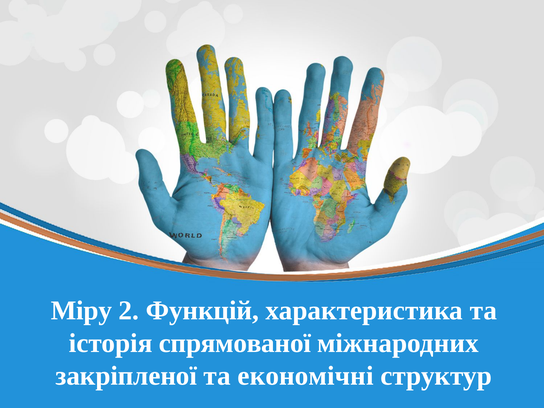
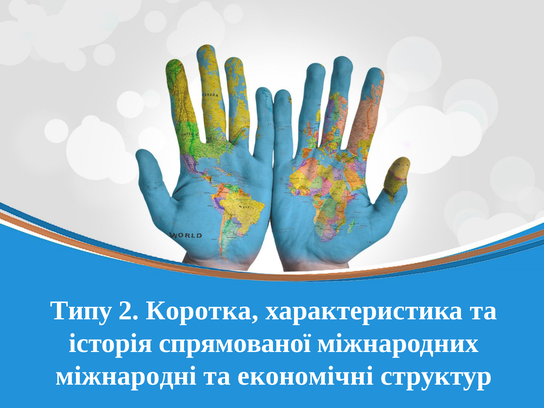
Міру: Міру -> Типу
Функцій: Функцій -> Коротка
закріпленої: закріпленої -> міжнародні
